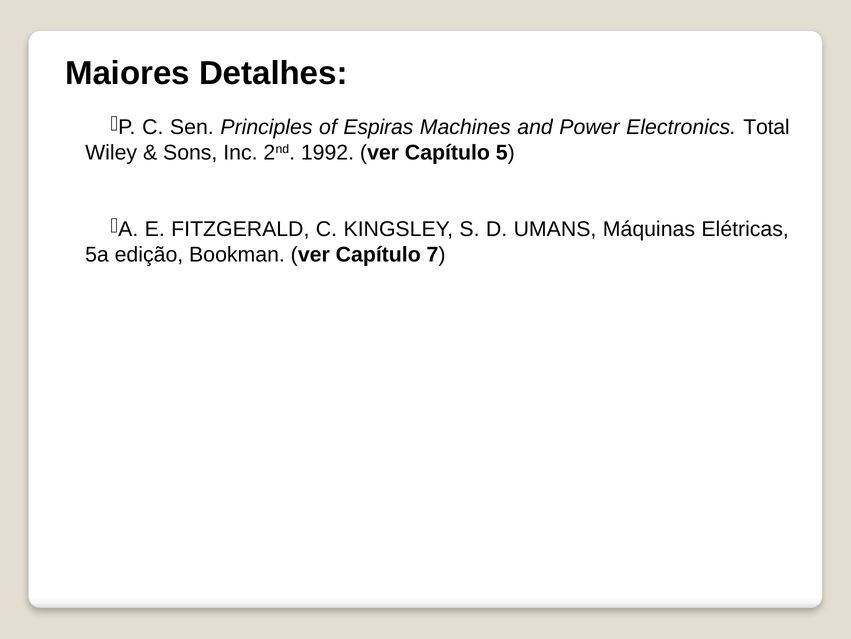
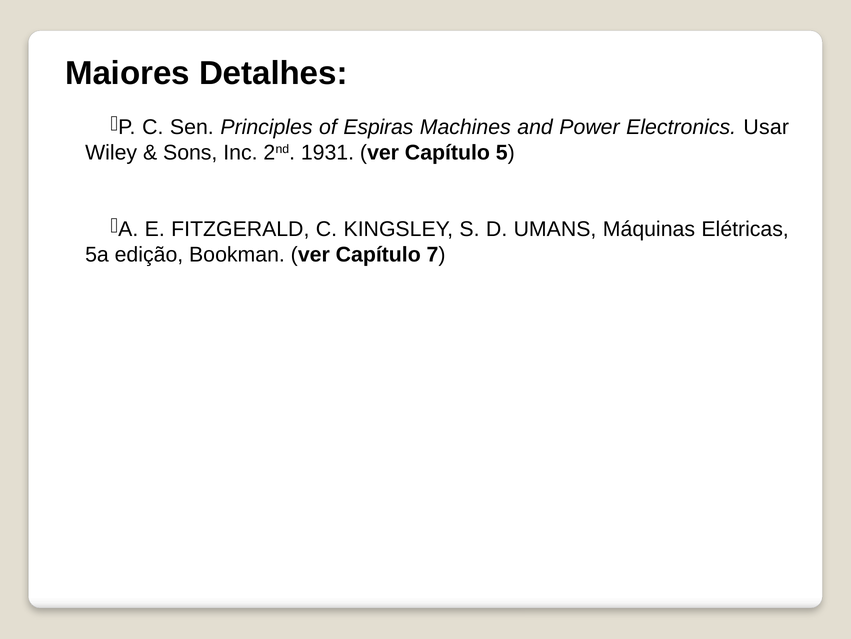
Total: Total -> Usar
1992: 1992 -> 1931
